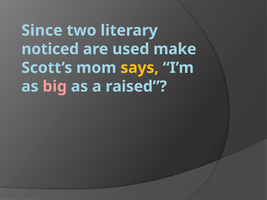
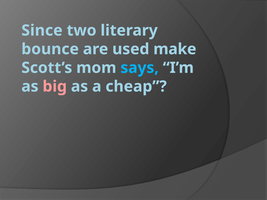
noticed: noticed -> bounce
says colour: yellow -> light blue
raised: raised -> cheap
